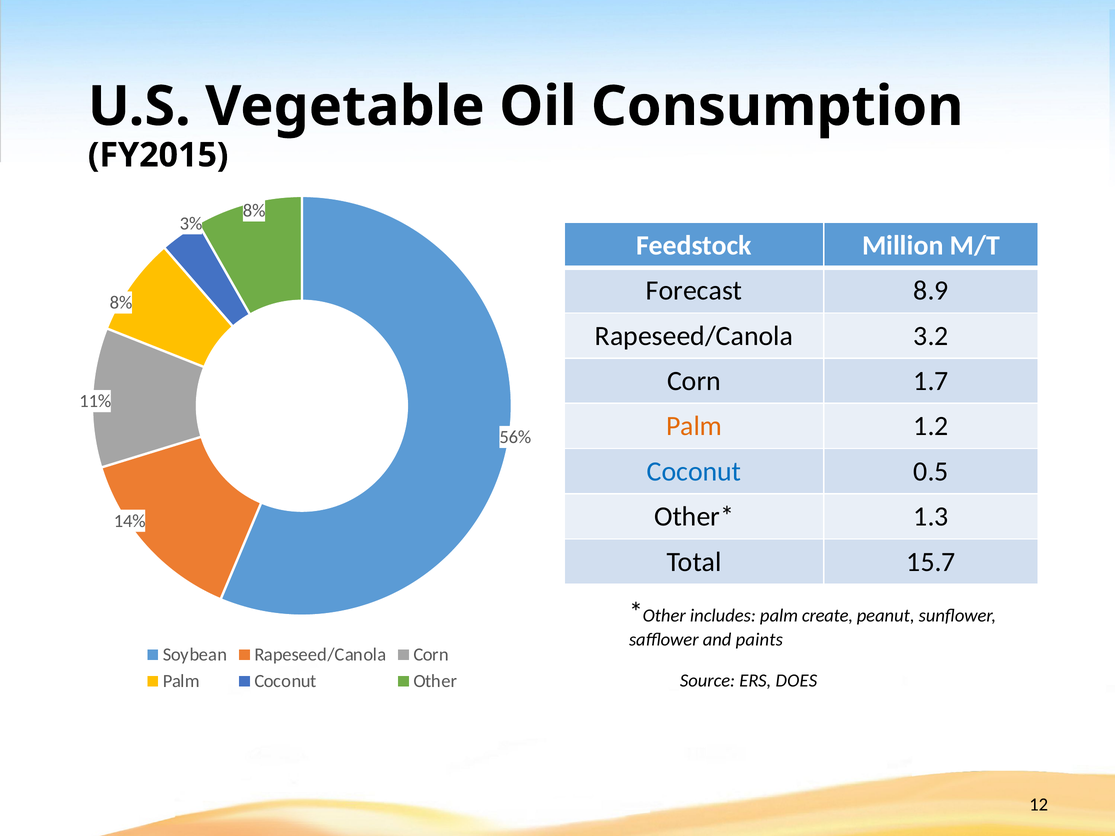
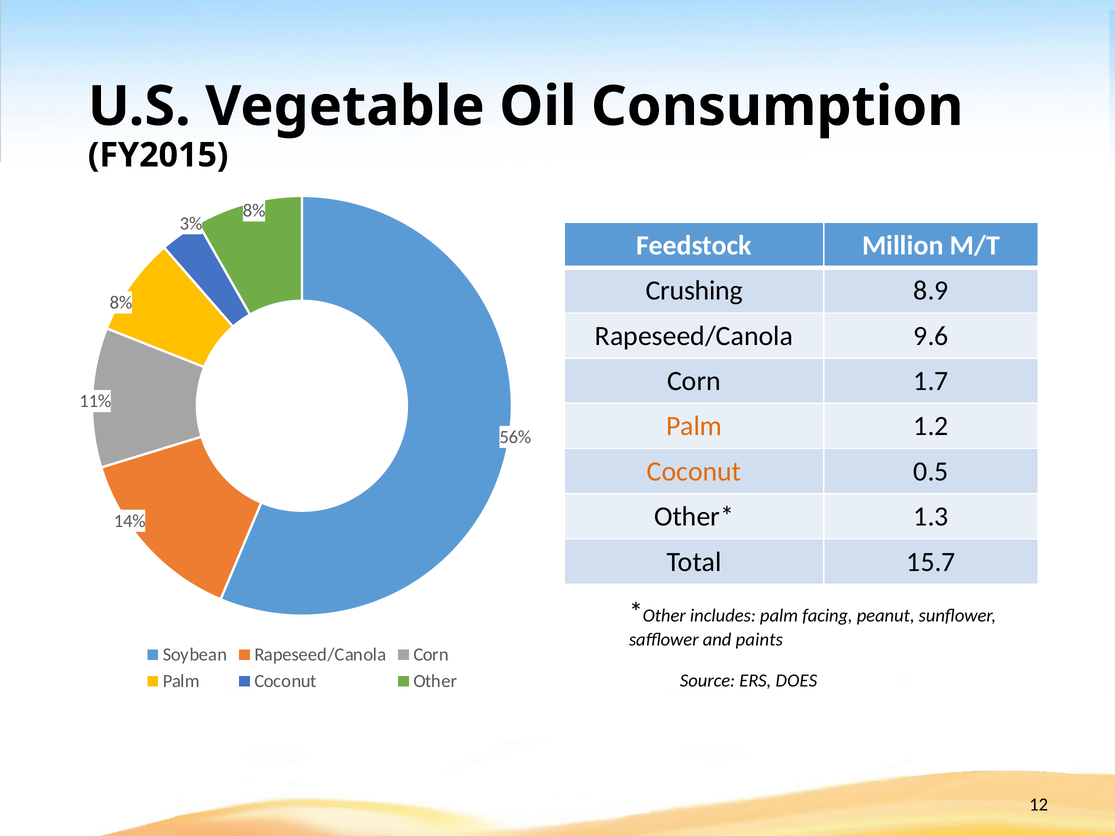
Forecast: Forecast -> Crushing
3.2: 3.2 -> 9.6
Coconut at (694, 472) colour: blue -> orange
create: create -> facing
